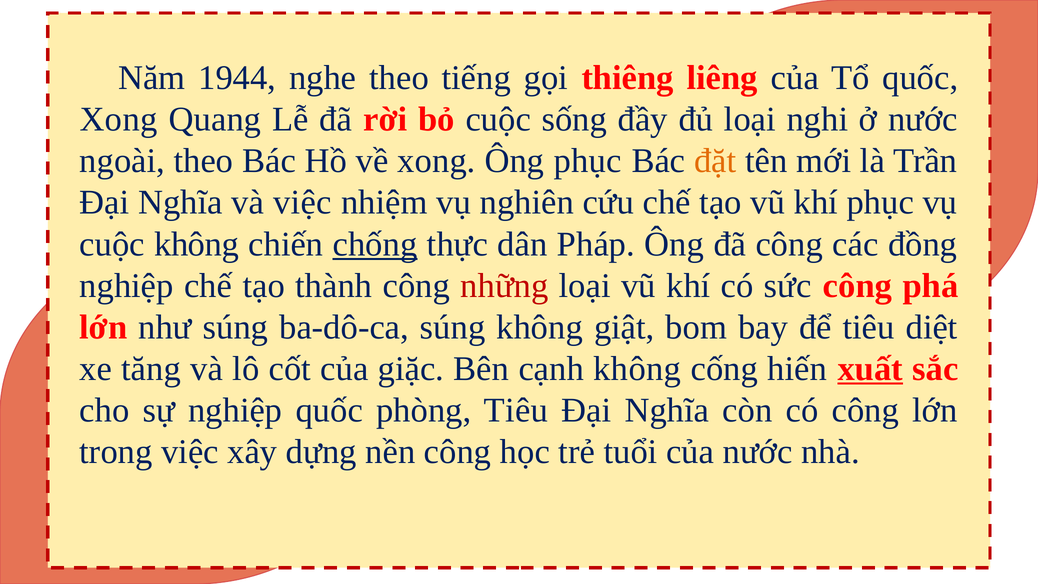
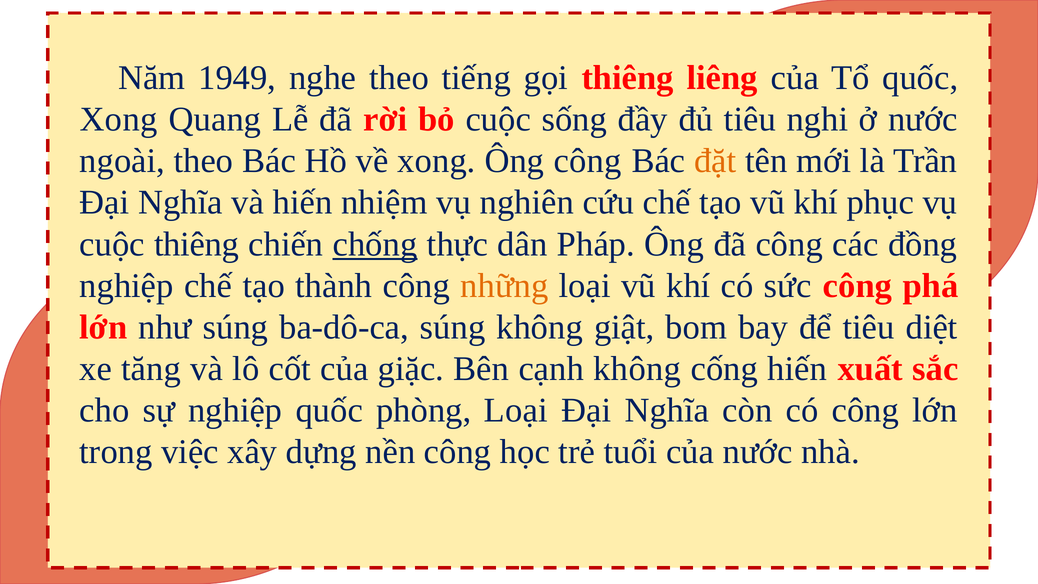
1944: 1944 -> 1949
đủ loại: loại -> tiêu
Ông phục: phục -> công
và việc: việc -> hiến
cuộc không: không -> thiêng
những colour: red -> orange
xuất underline: present -> none
phòng Tiêu: Tiêu -> Loại
